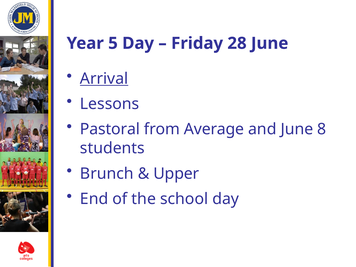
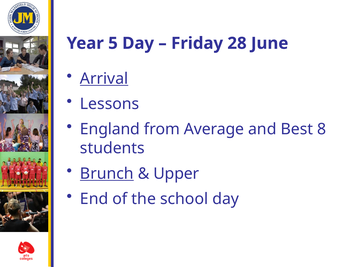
Pastoral: Pastoral -> England
and June: June -> Best
Brunch underline: none -> present
